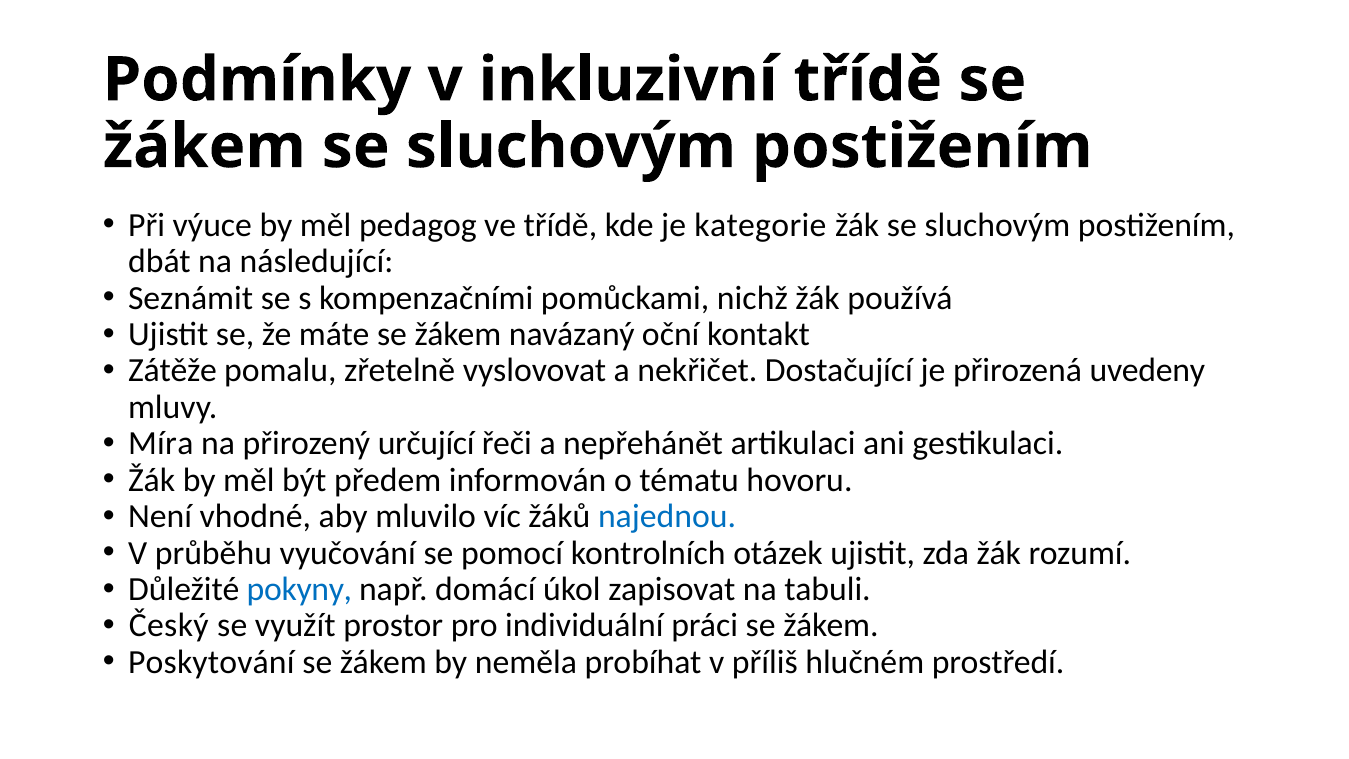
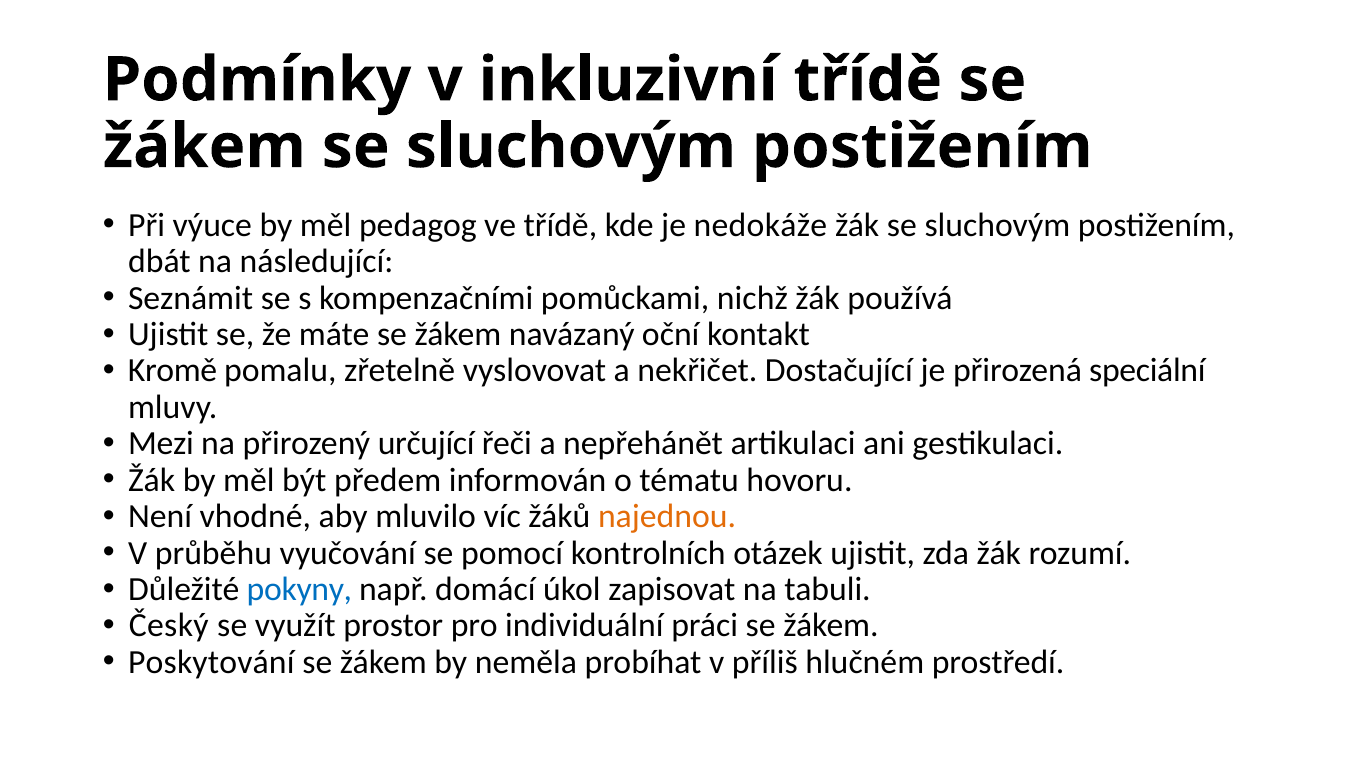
kategorie: kategorie -> nedokáže
Zátěže: Zátěže -> Kromě
uvedeny: uvedeny -> speciální
Míra: Míra -> Mezi
najednou colour: blue -> orange
